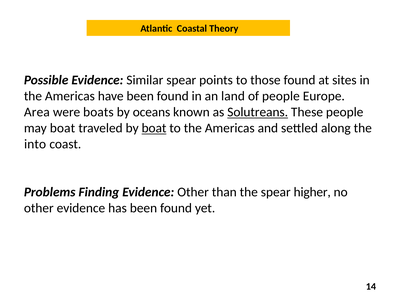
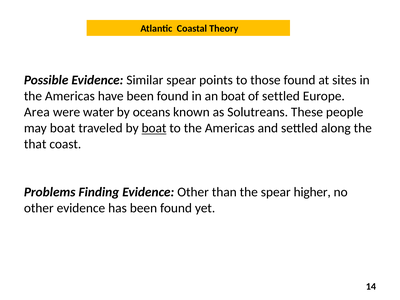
an land: land -> boat
of people: people -> settled
boats: boats -> water
Solutreans underline: present -> none
into: into -> that
